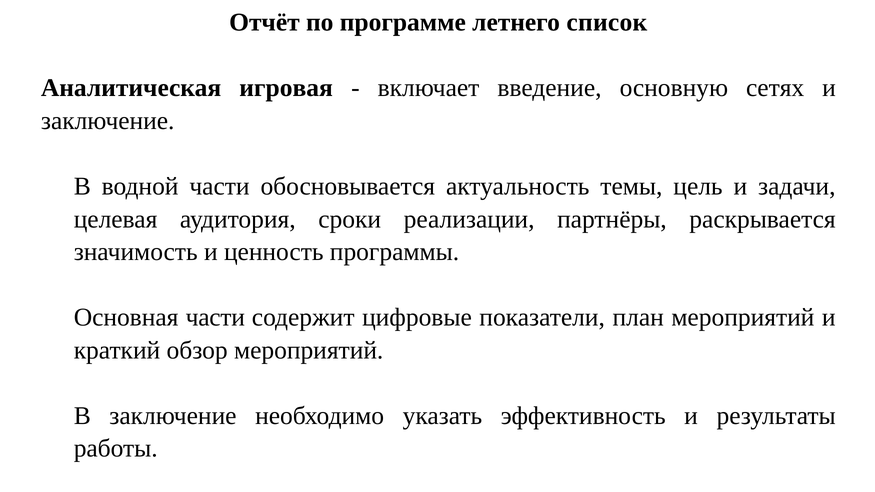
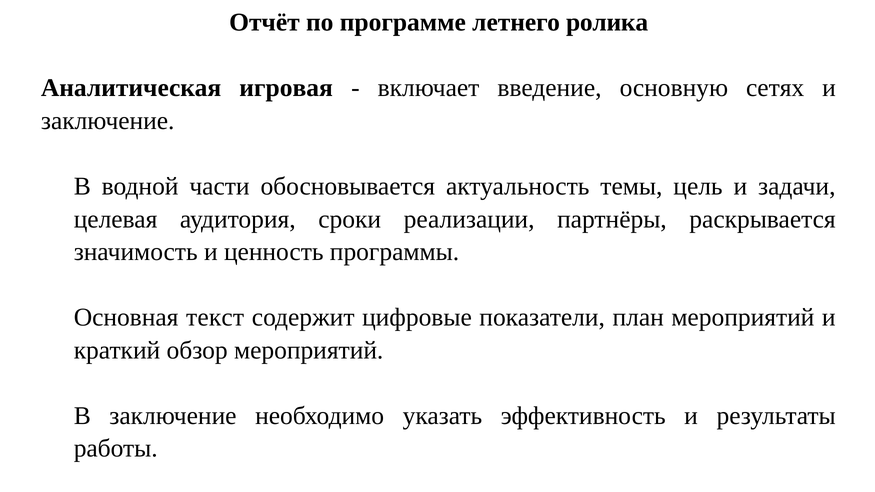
список: список -> ролика
Основная части: части -> текст
